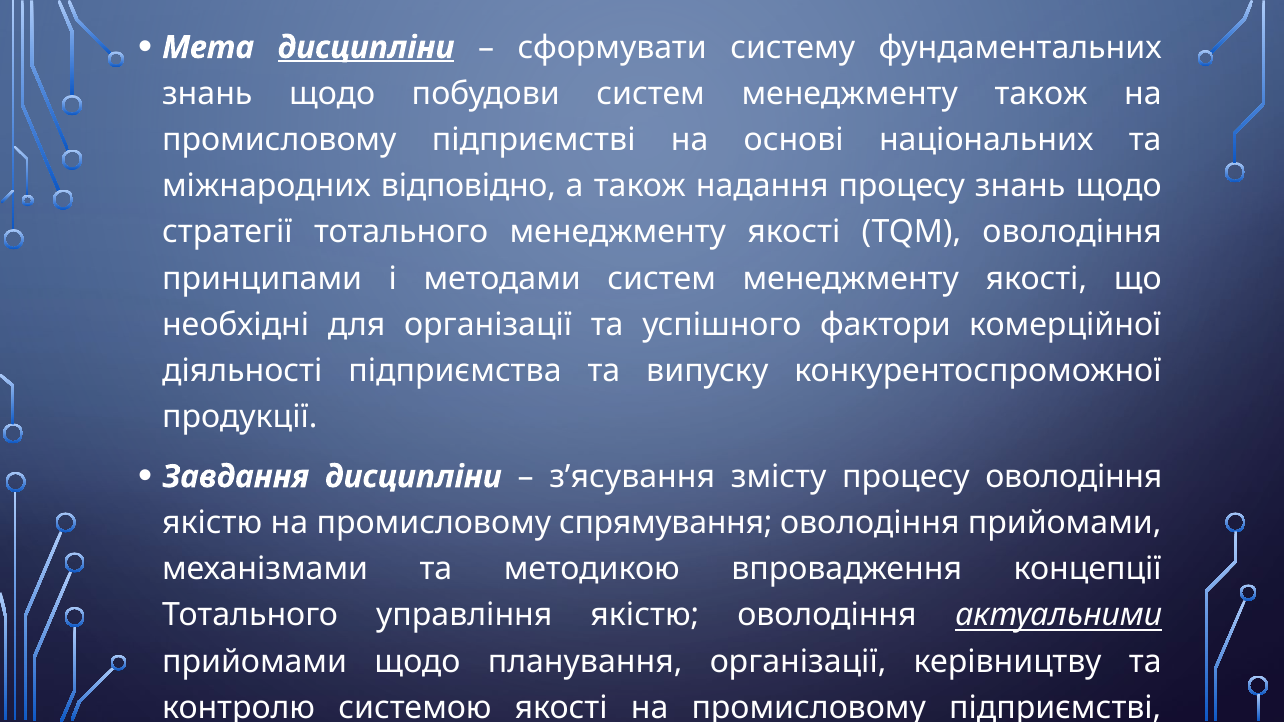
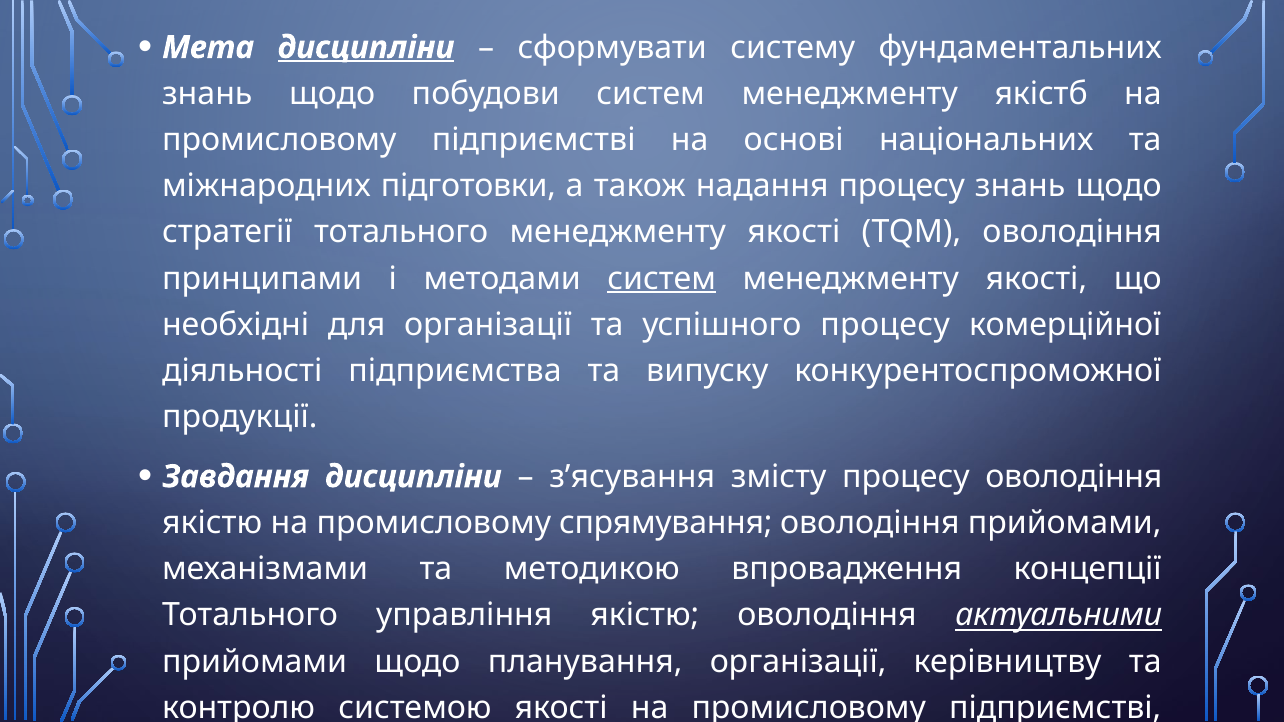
менеджменту також: також -> якістб
відповідно: відповідно -> підготовки
систем at (662, 279) underline: none -> present
успішного фактори: фактори -> процесу
